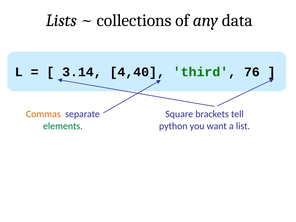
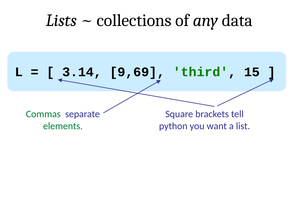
4,40: 4,40 -> 9,69
76: 76 -> 15
Commas colour: orange -> green
